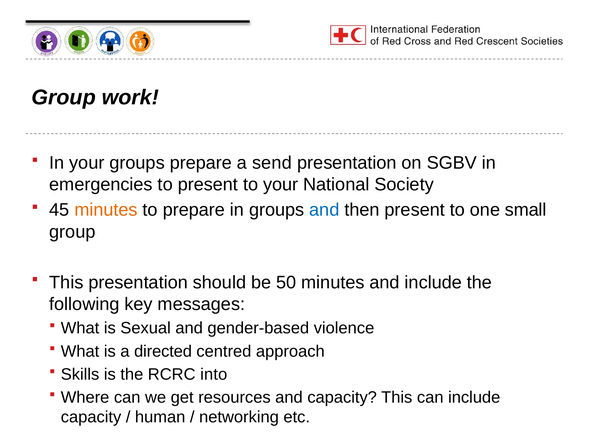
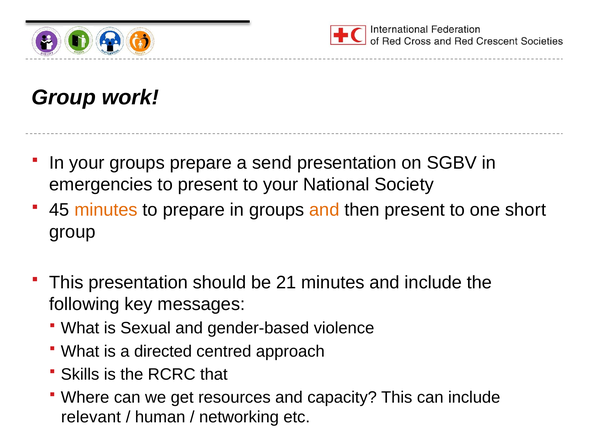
and at (324, 210) colour: blue -> orange
small: small -> short
50: 50 -> 21
into: into -> that
capacity at (91, 417): capacity -> relevant
